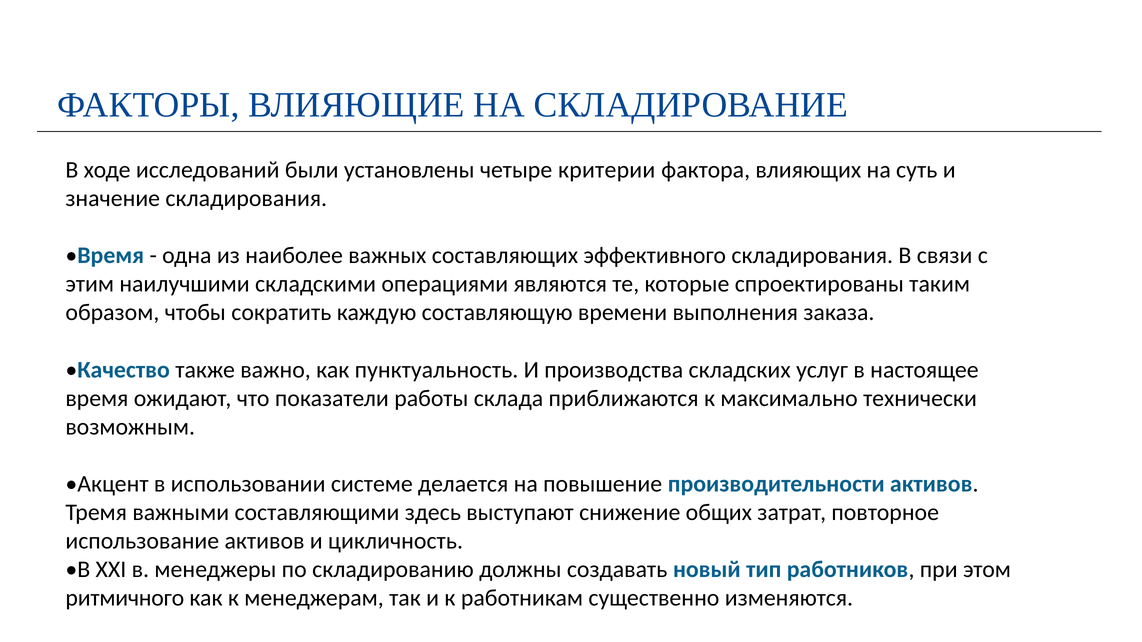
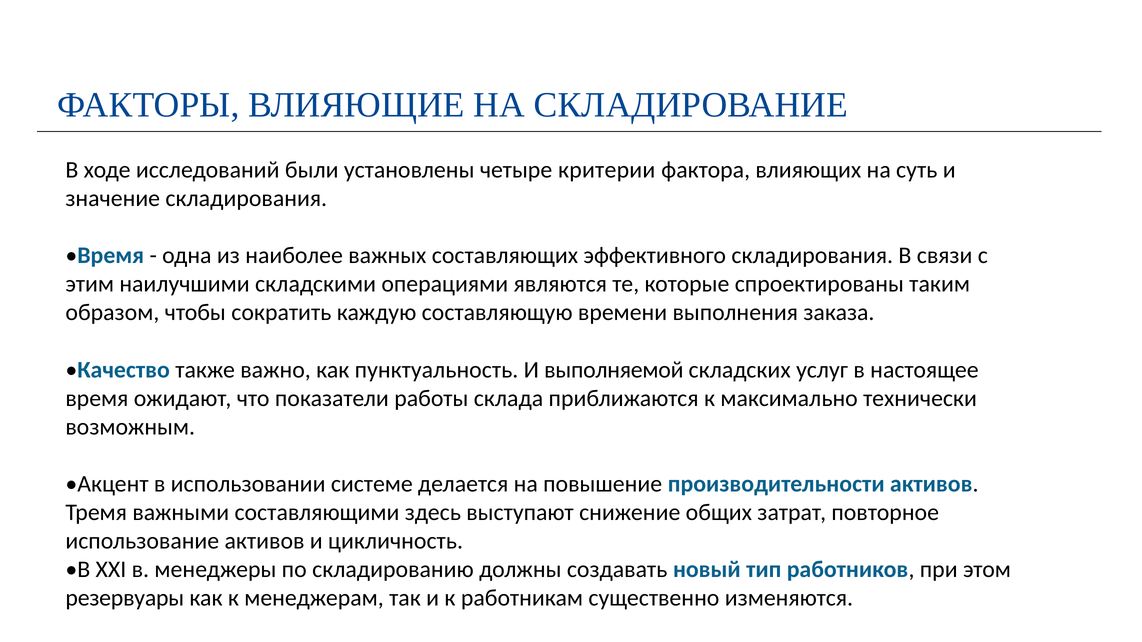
производства: производства -> выполняемой
ритмичного: ритмичного -> резервуары
